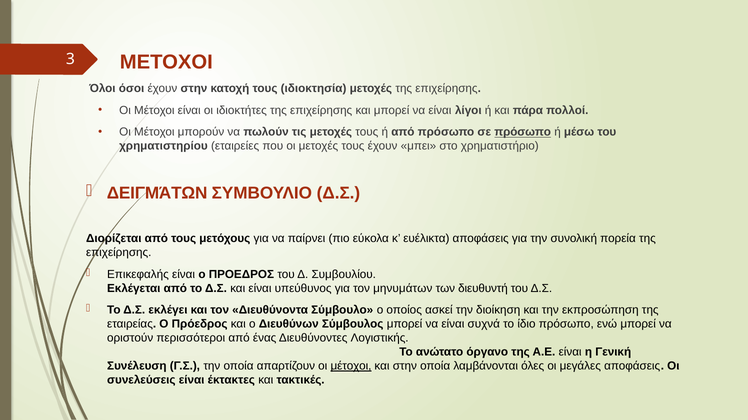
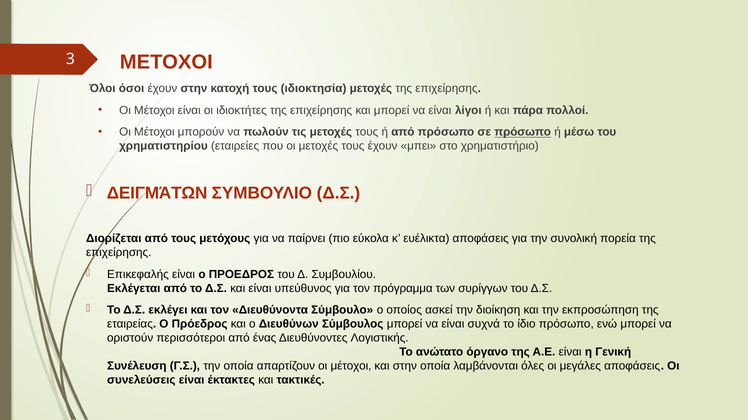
μηνυμάτων: μηνυμάτων -> πρόγραμμα
διευθυντή: διευθυντή -> συρίγγων
μέτοχοι at (351, 367) underline: present -> none
